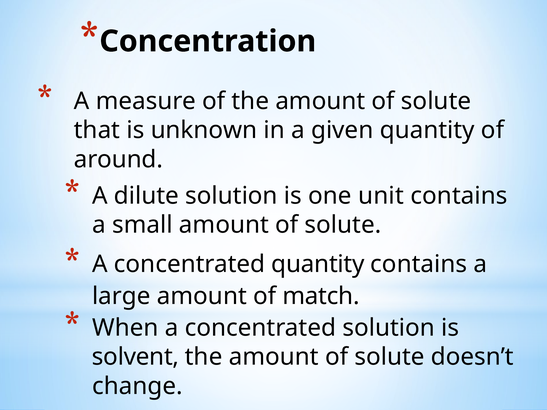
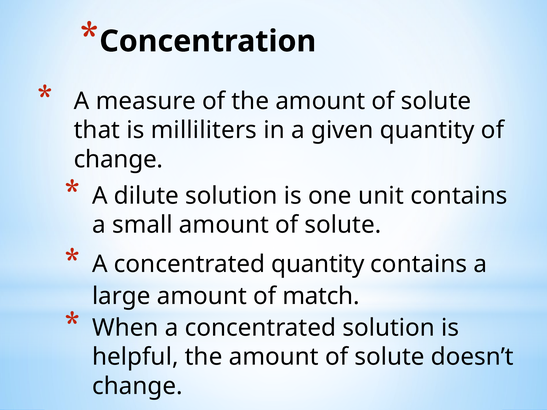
unknown: unknown -> milliliters
around at (118, 160): around -> change
solvent: solvent -> helpful
